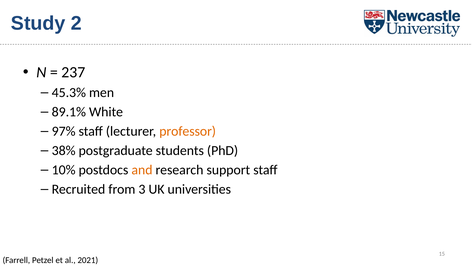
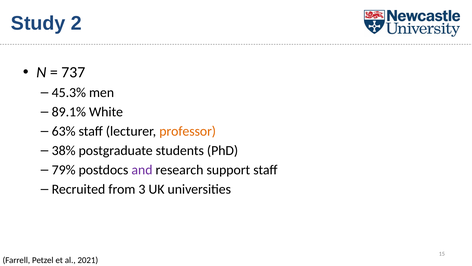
237: 237 -> 737
97%: 97% -> 63%
10%: 10% -> 79%
and colour: orange -> purple
